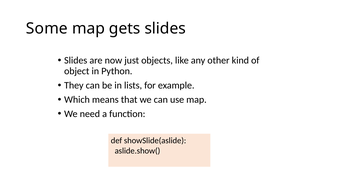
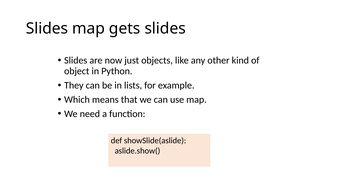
Some at (47, 29): Some -> Slides
